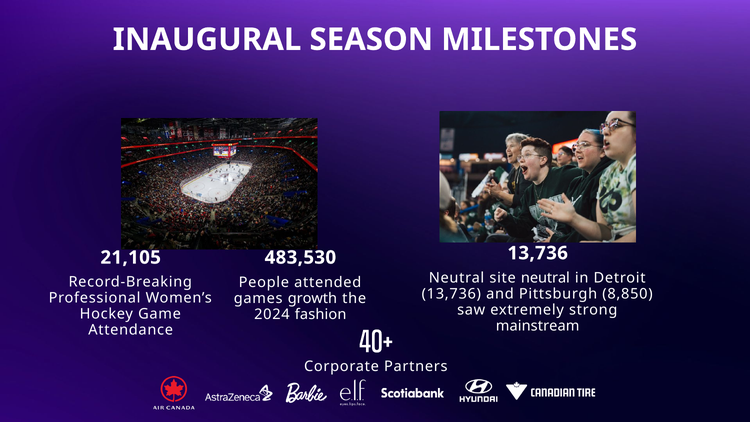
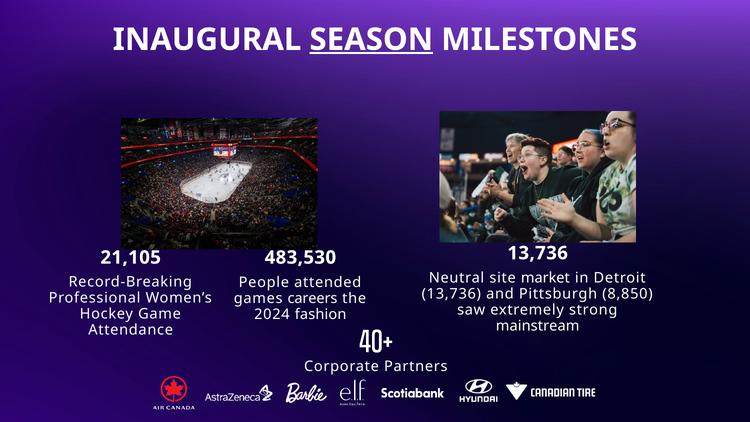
SEASON underline: none -> present
site neutral: neutral -> market
growth: growth -> careers
